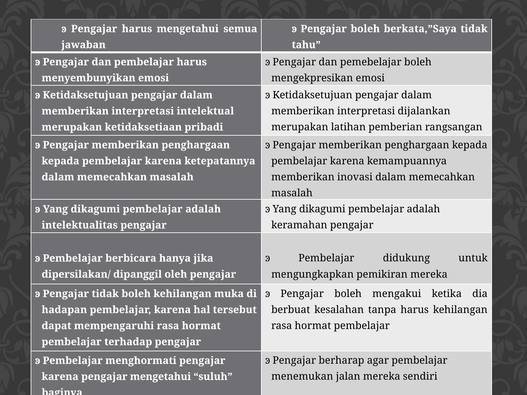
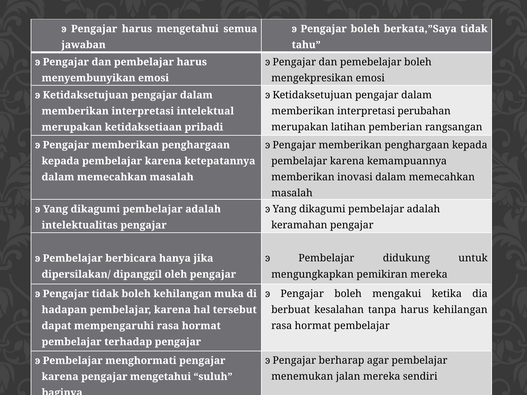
dijalankan: dijalankan -> perubahan
